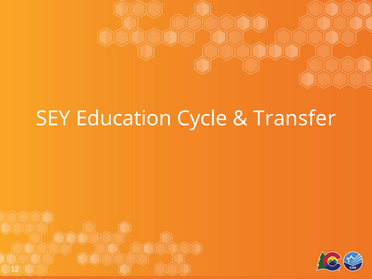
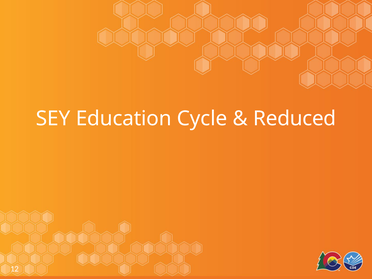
Transfer: Transfer -> Reduced
